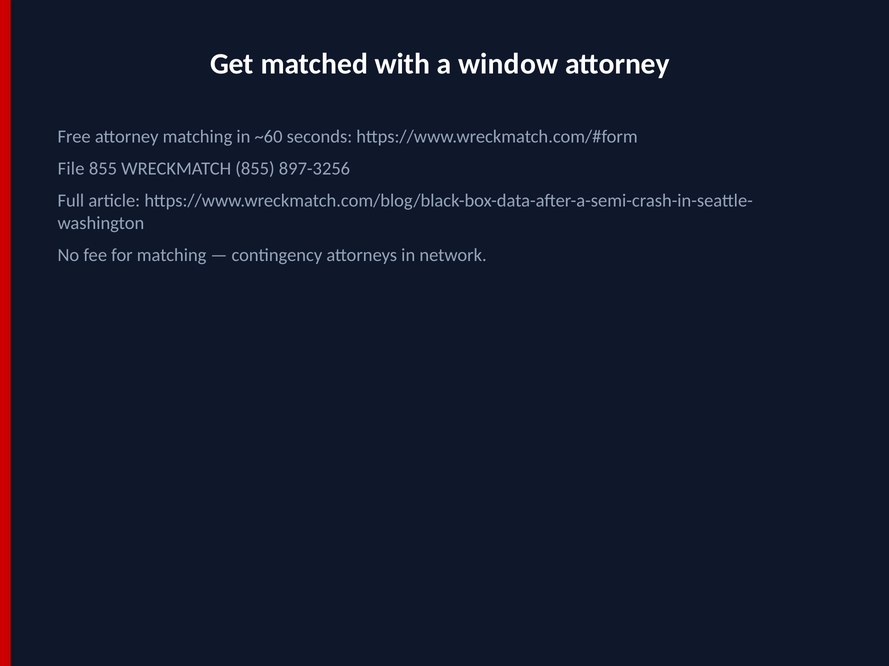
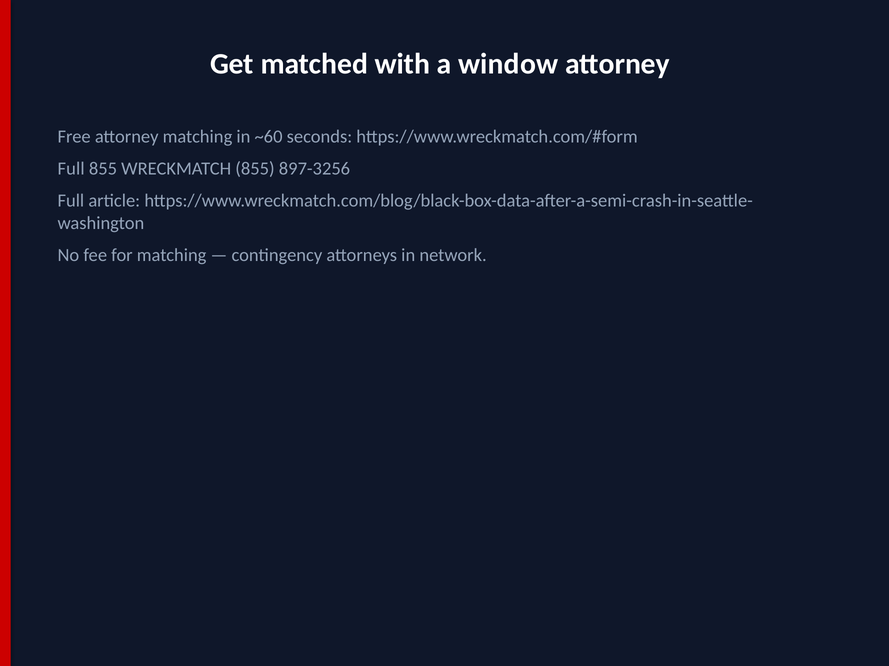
File at (71, 169): File -> Full
